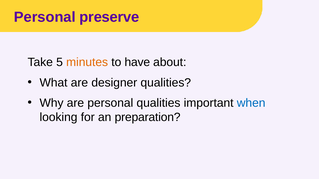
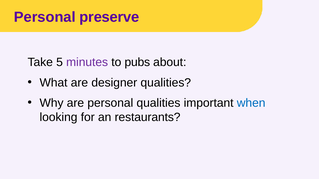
minutes colour: orange -> purple
have: have -> pubs
preparation: preparation -> restaurants
